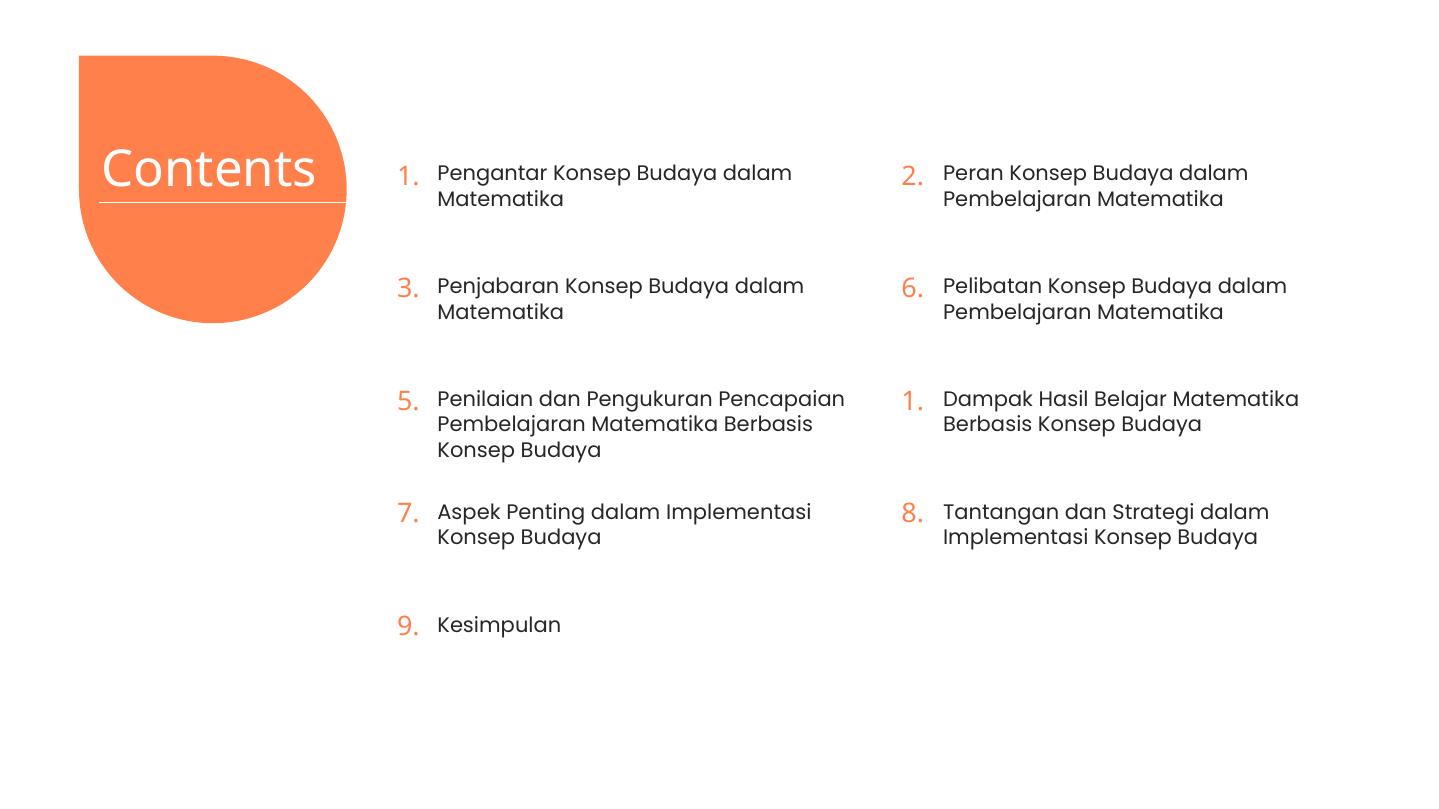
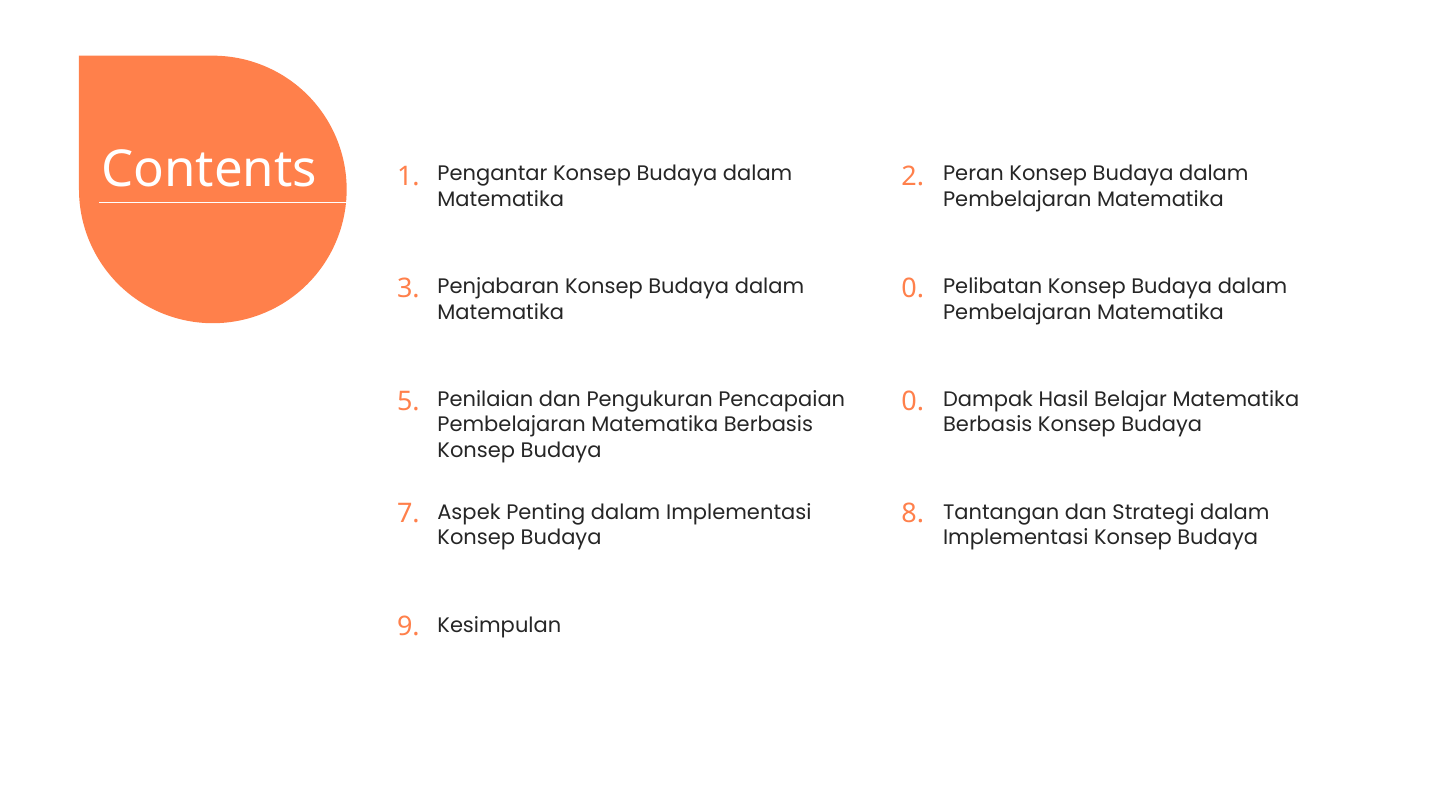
3 6: 6 -> 0
5 1: 1 -> 0
